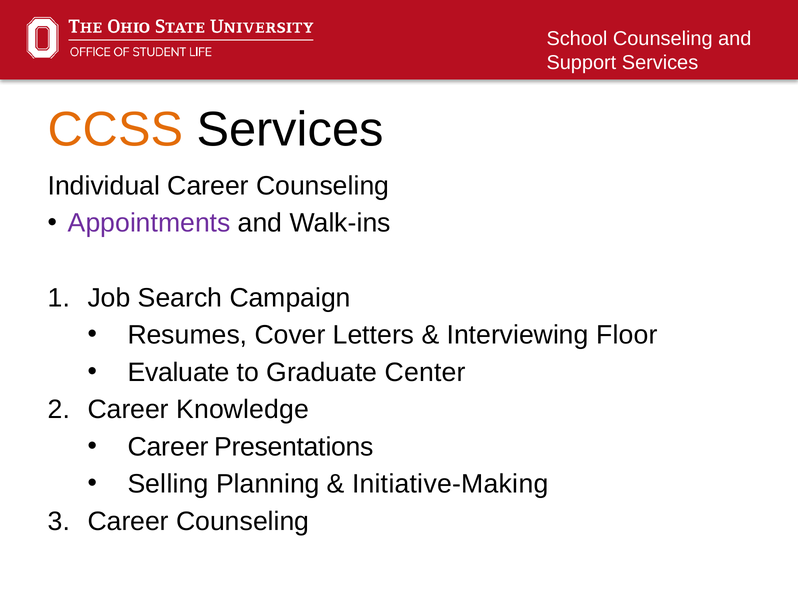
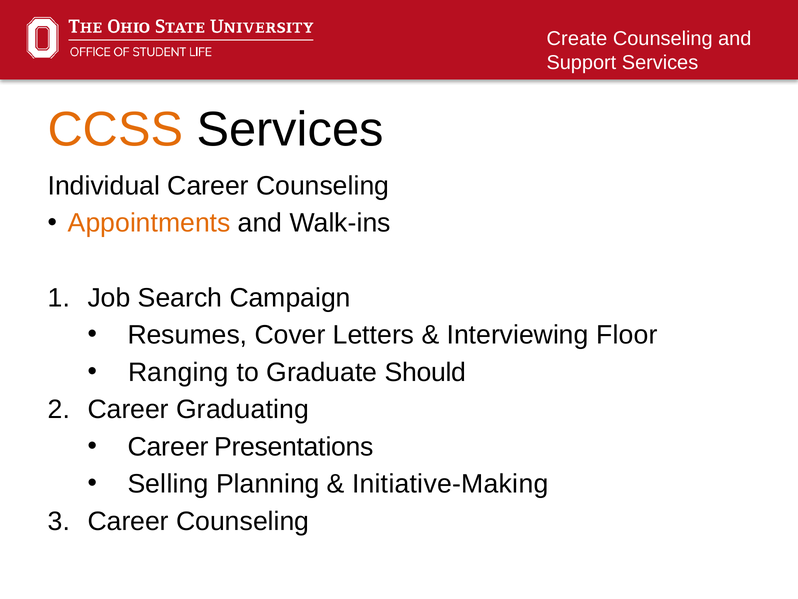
School: School -> Create
Appointments colour: purple -> orange
Evaluate: Evaluate -> Ranging
Center: Center -> Should
Knowledge: Knowledge -> Graduating
